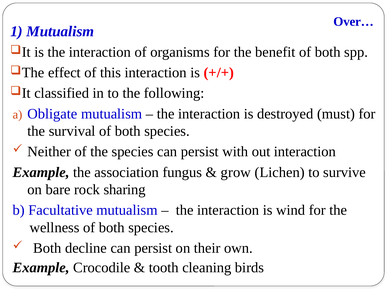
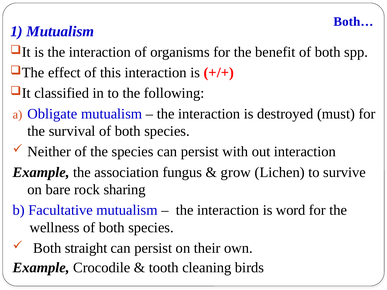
Over…: Over… -> Both…
wind: wind -> word
decline: decline -> straight
